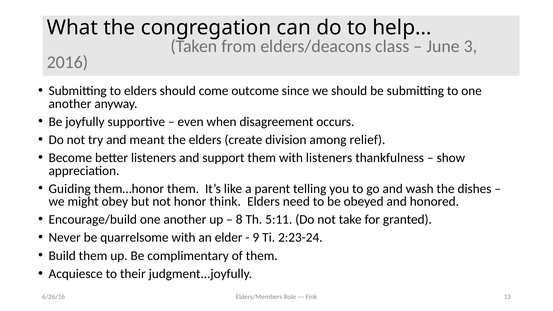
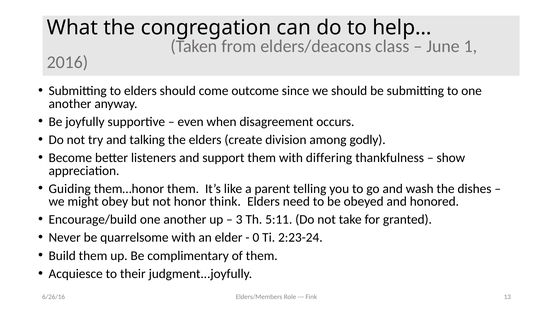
3: 3 -> 1
meant: meant -> talking
relief: relief -> godly
with listeners: listeners -> differing
8: 8 -> 3
9: 9 -> 0
